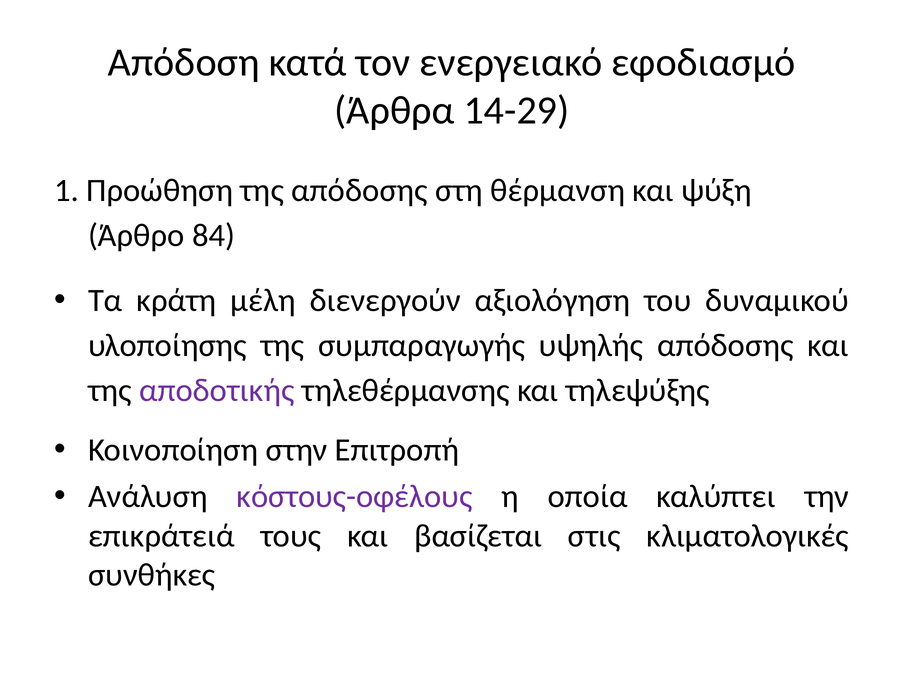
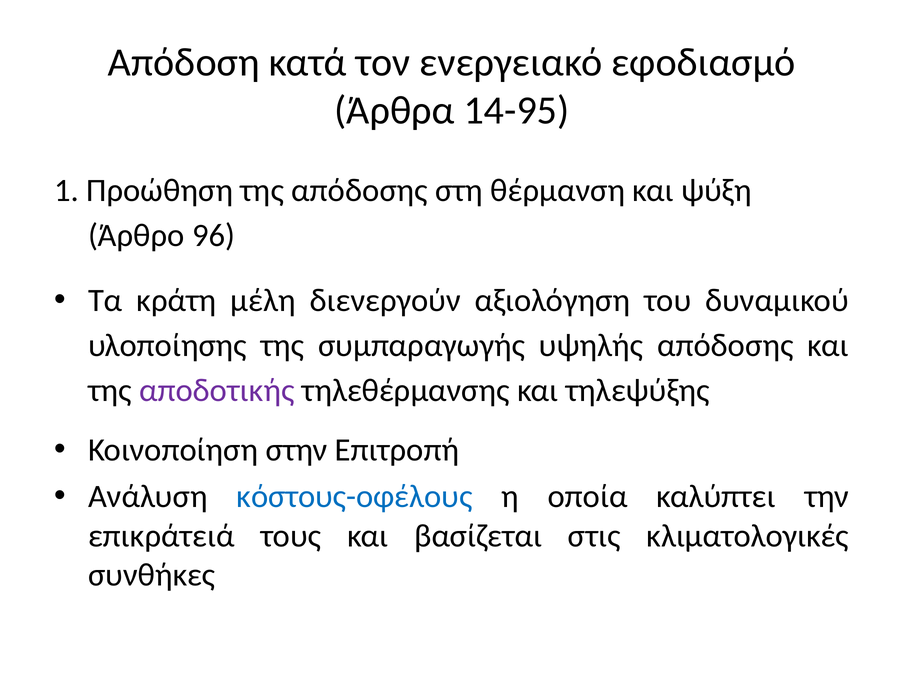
14-29: 14-29 -> 14-95
84: 84 -> 96
κόστους-οφέλους colour: purple -> blue
